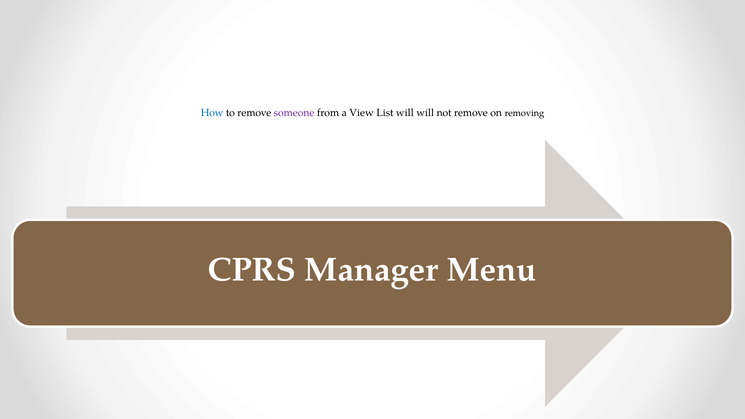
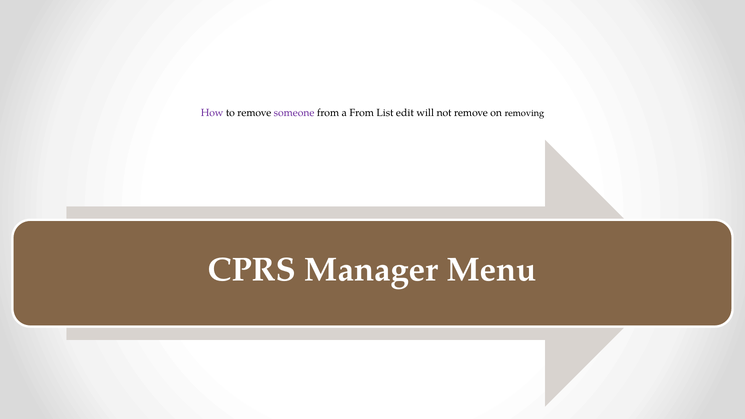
How colour: blue -> purple
a View: View -> From
List will: will -> edit
